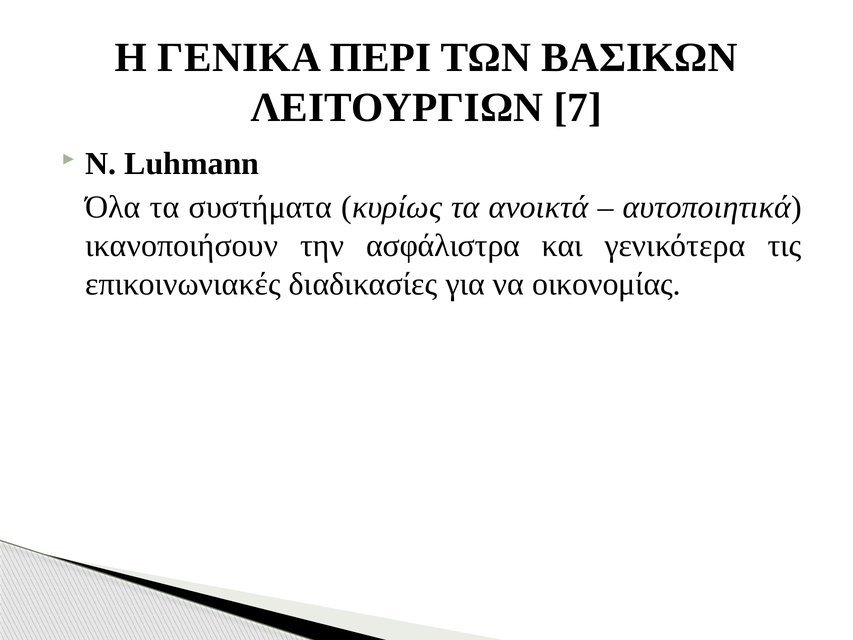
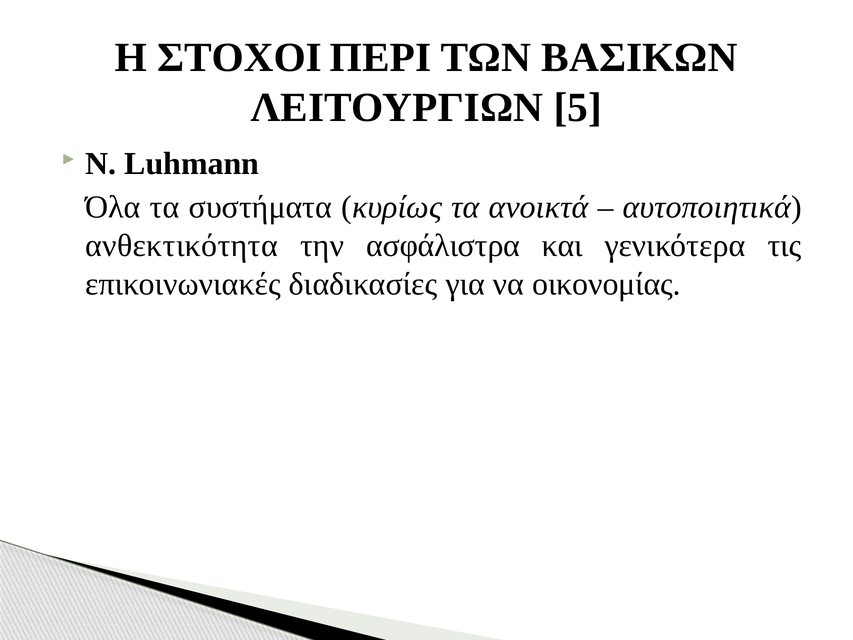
ΓΕΝΙΚΑ: ΓΕΝΙΚΑ -> ΣΤΟΧΟΙ
7: 7 -> 5
ικανοποιήσουν: ικανοποιήσουν -> ανθεκτικότητα
